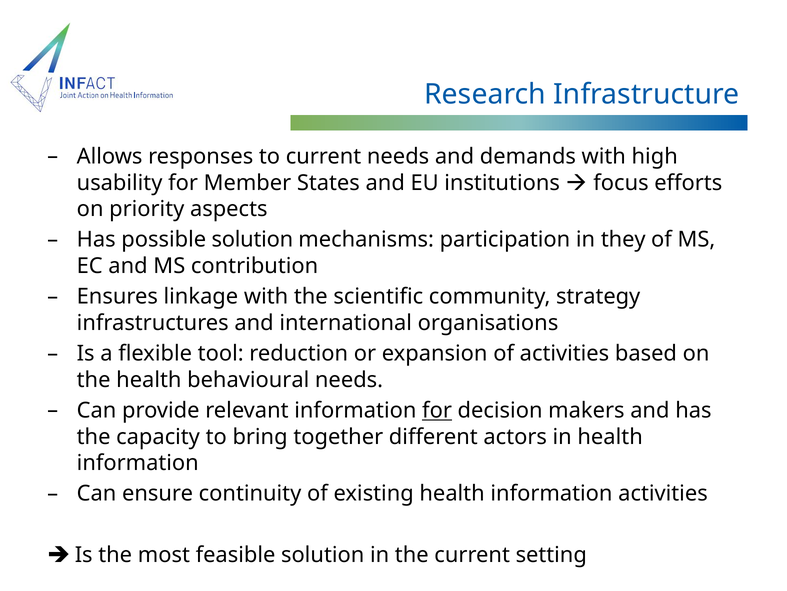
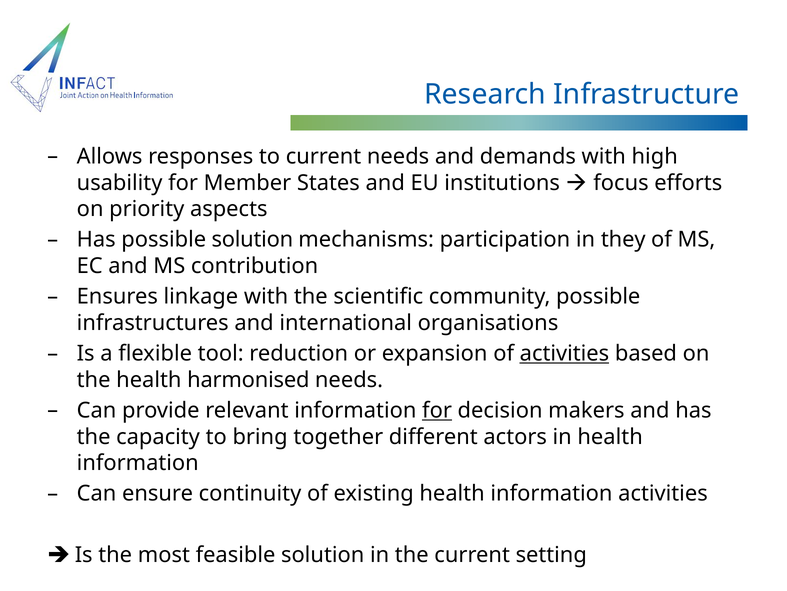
community strategy: strategy -> possible
activities at (564, 353) underline: none -> present
behavioural: behavioural -> harmonised
